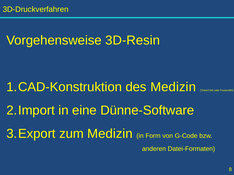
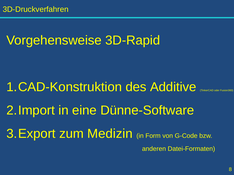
3D-Resin: 3D-Resin -> 3D-Rapid
des Medizin: Medizin -> Additive
